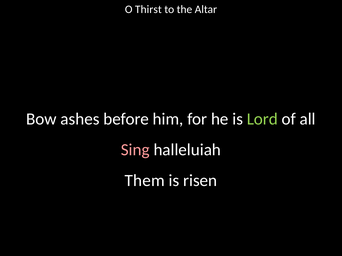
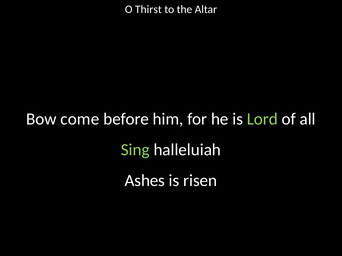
ashes: ashes -> come
Sing colour: pink -> light green
Them: Them -> Ashes
